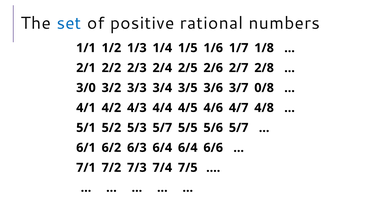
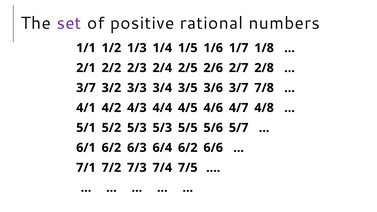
set colour: blue -> purple
3/0 at (86, 88): 3/0 -> 3/7
0/8: 0/8 -> 7/8
5/3 5/7: 5/7 -> 5/3
6/4 6/4: 6/4 -> 6/2
